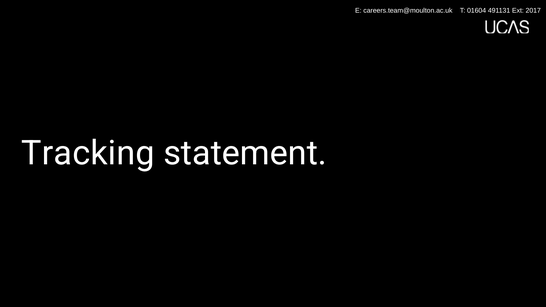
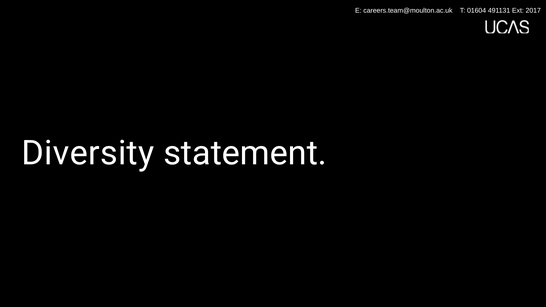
Tracking: Tracking -> Diversity
